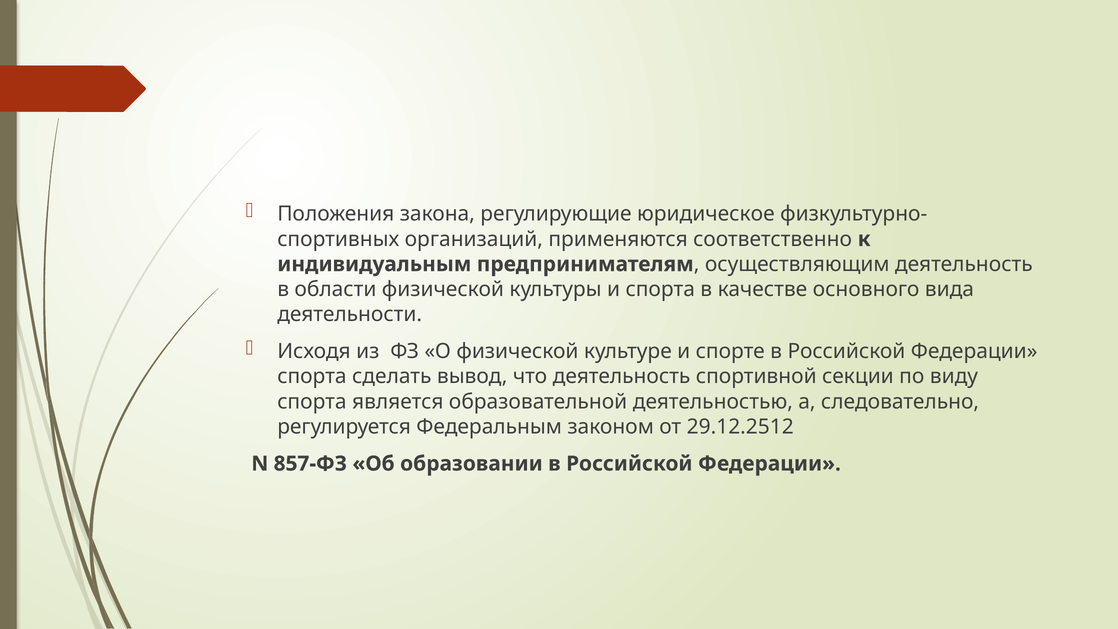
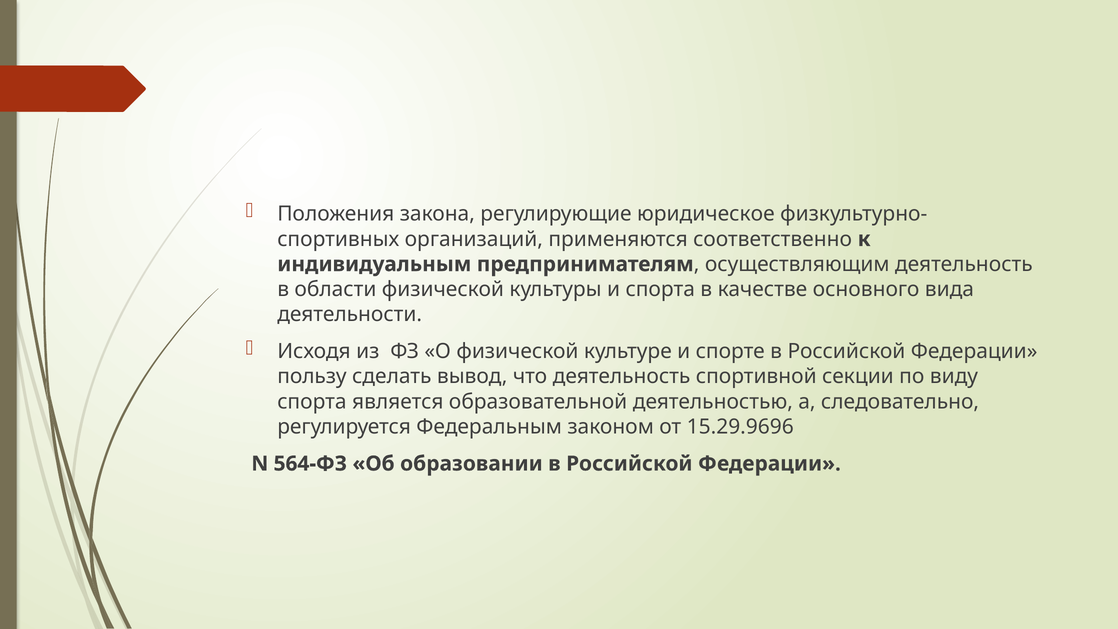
спорта at (312, 376): спорта -> пользу
29.12.2512: 29.12.2512 -> 15.29.9696
857-ФЗ: 857-ФЗ -> 564-ФЗ
